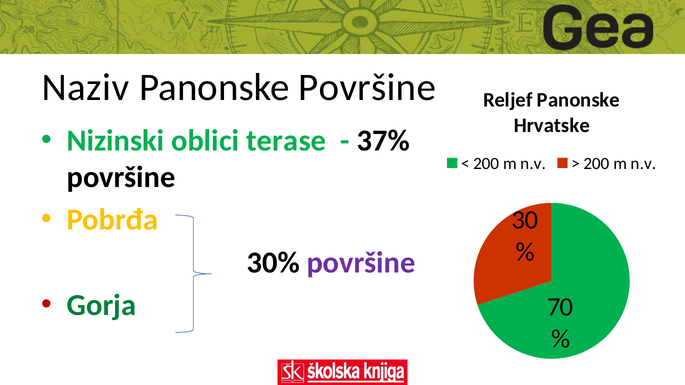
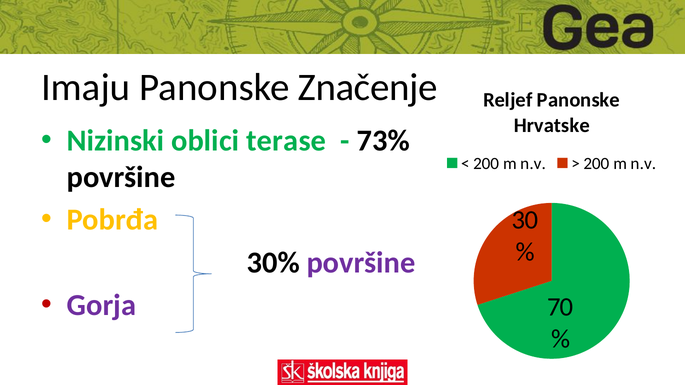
Naziv: Naziv -> Imaju
Panonske Površine: Površine -> Značenje
37%: 37% -> 73%
Gorja colour: green -> purple
